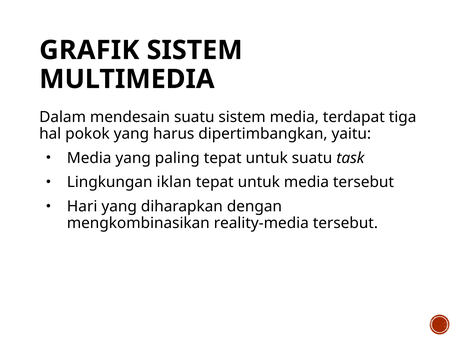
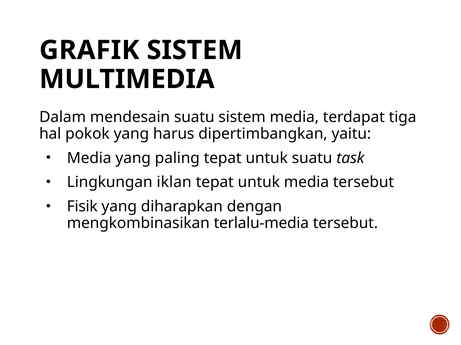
Hari: Hari -> Fisik
reality-media: reality-media -> terlalu-media
